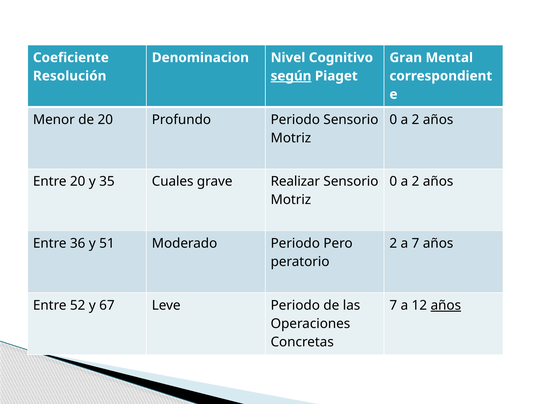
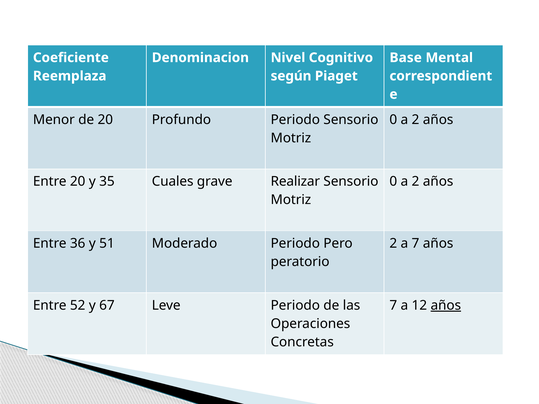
Gran: Gran -> Base
Resolución: Resolución -> Reemplaza
según underline: present -> none
